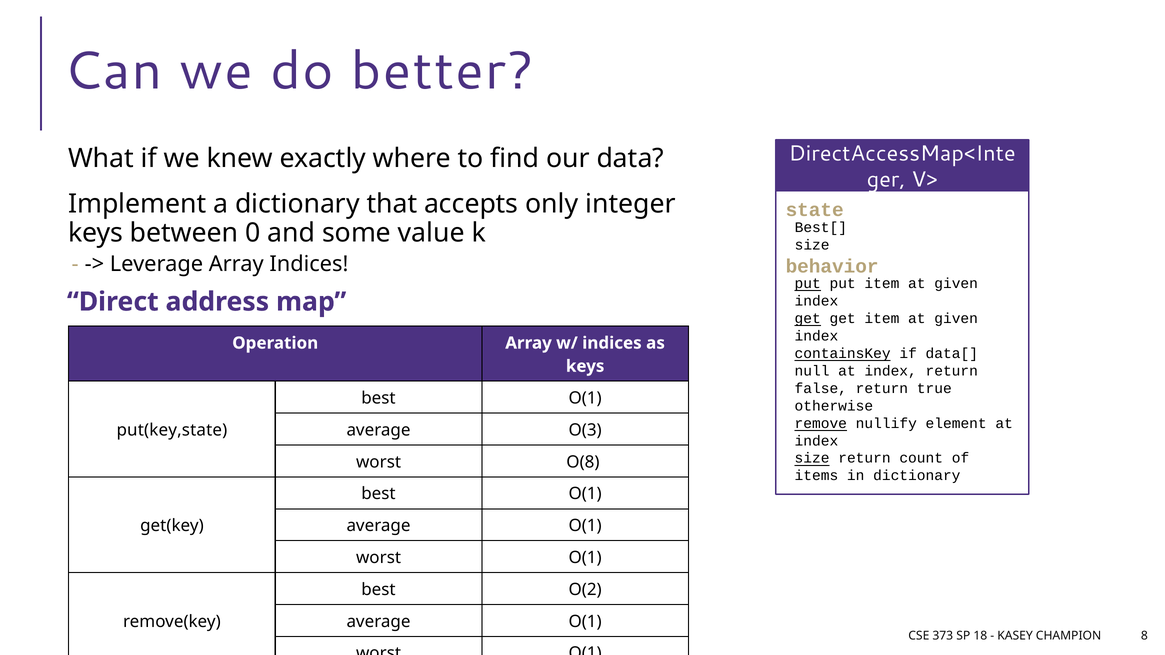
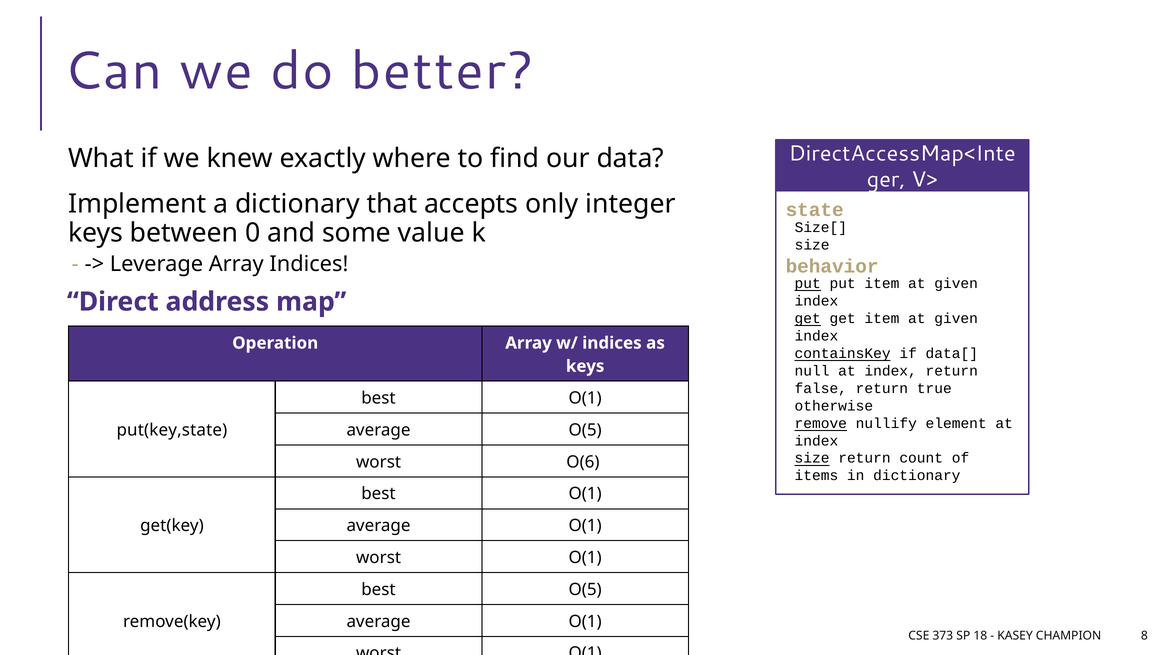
Best[: Best[ -> Size[
average O(3: O(3 -> O(5
O(8: O(8 -> O(6
best O(2: O(2 -> O(5
